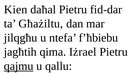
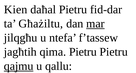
mar underline: none -> present
f’ħbiebu: f’ħbiebu -> f’tassew
qima Iżrael: Iżrael -> Pietru
